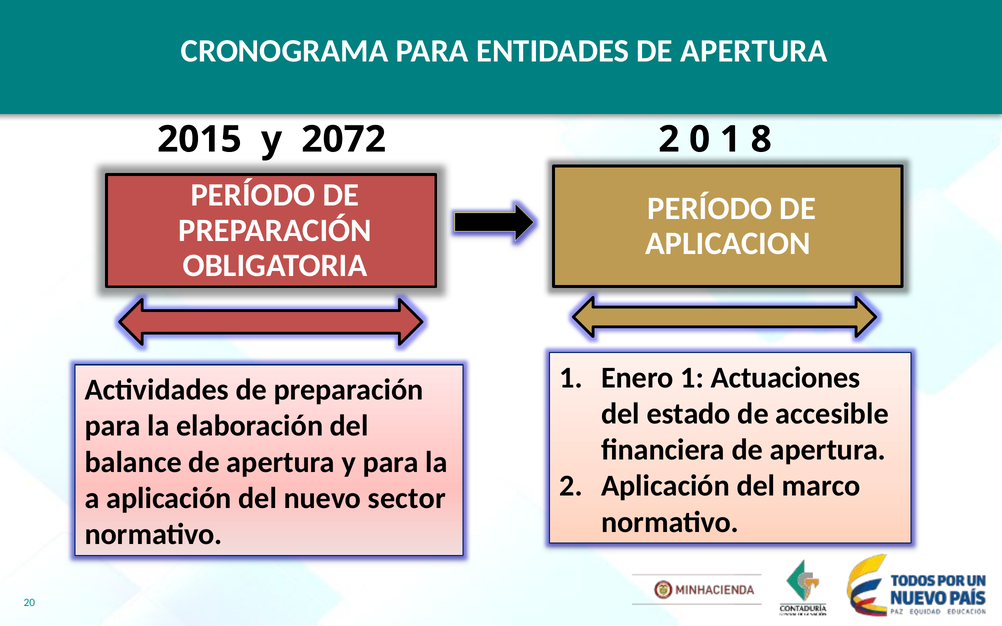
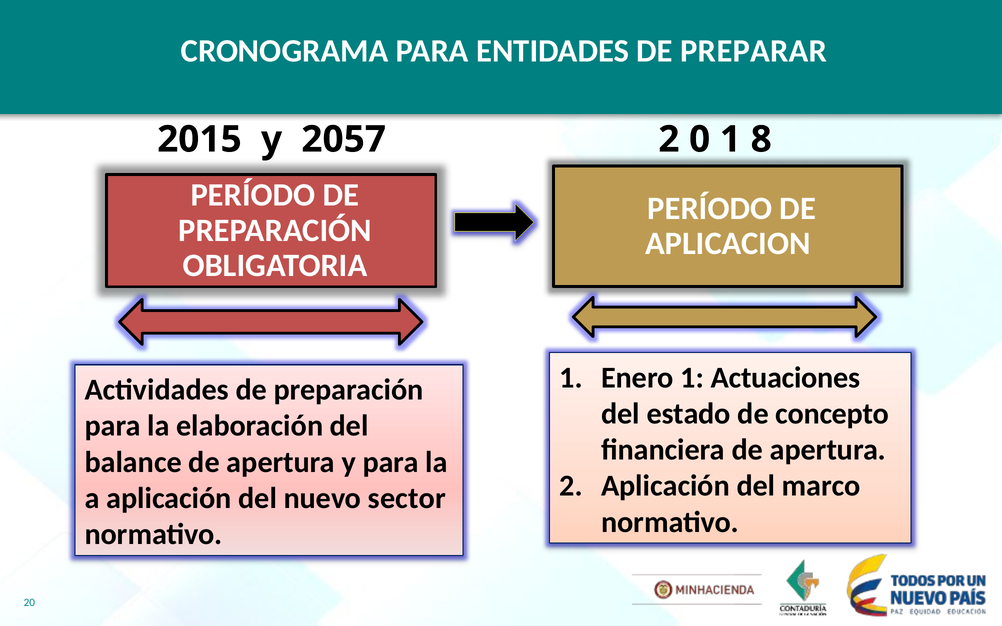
ENTIDADES DE APERTURA: APERTURA -> PREPARAR
2072: 2072 -> 2057
accesible: accesible -> concepto
